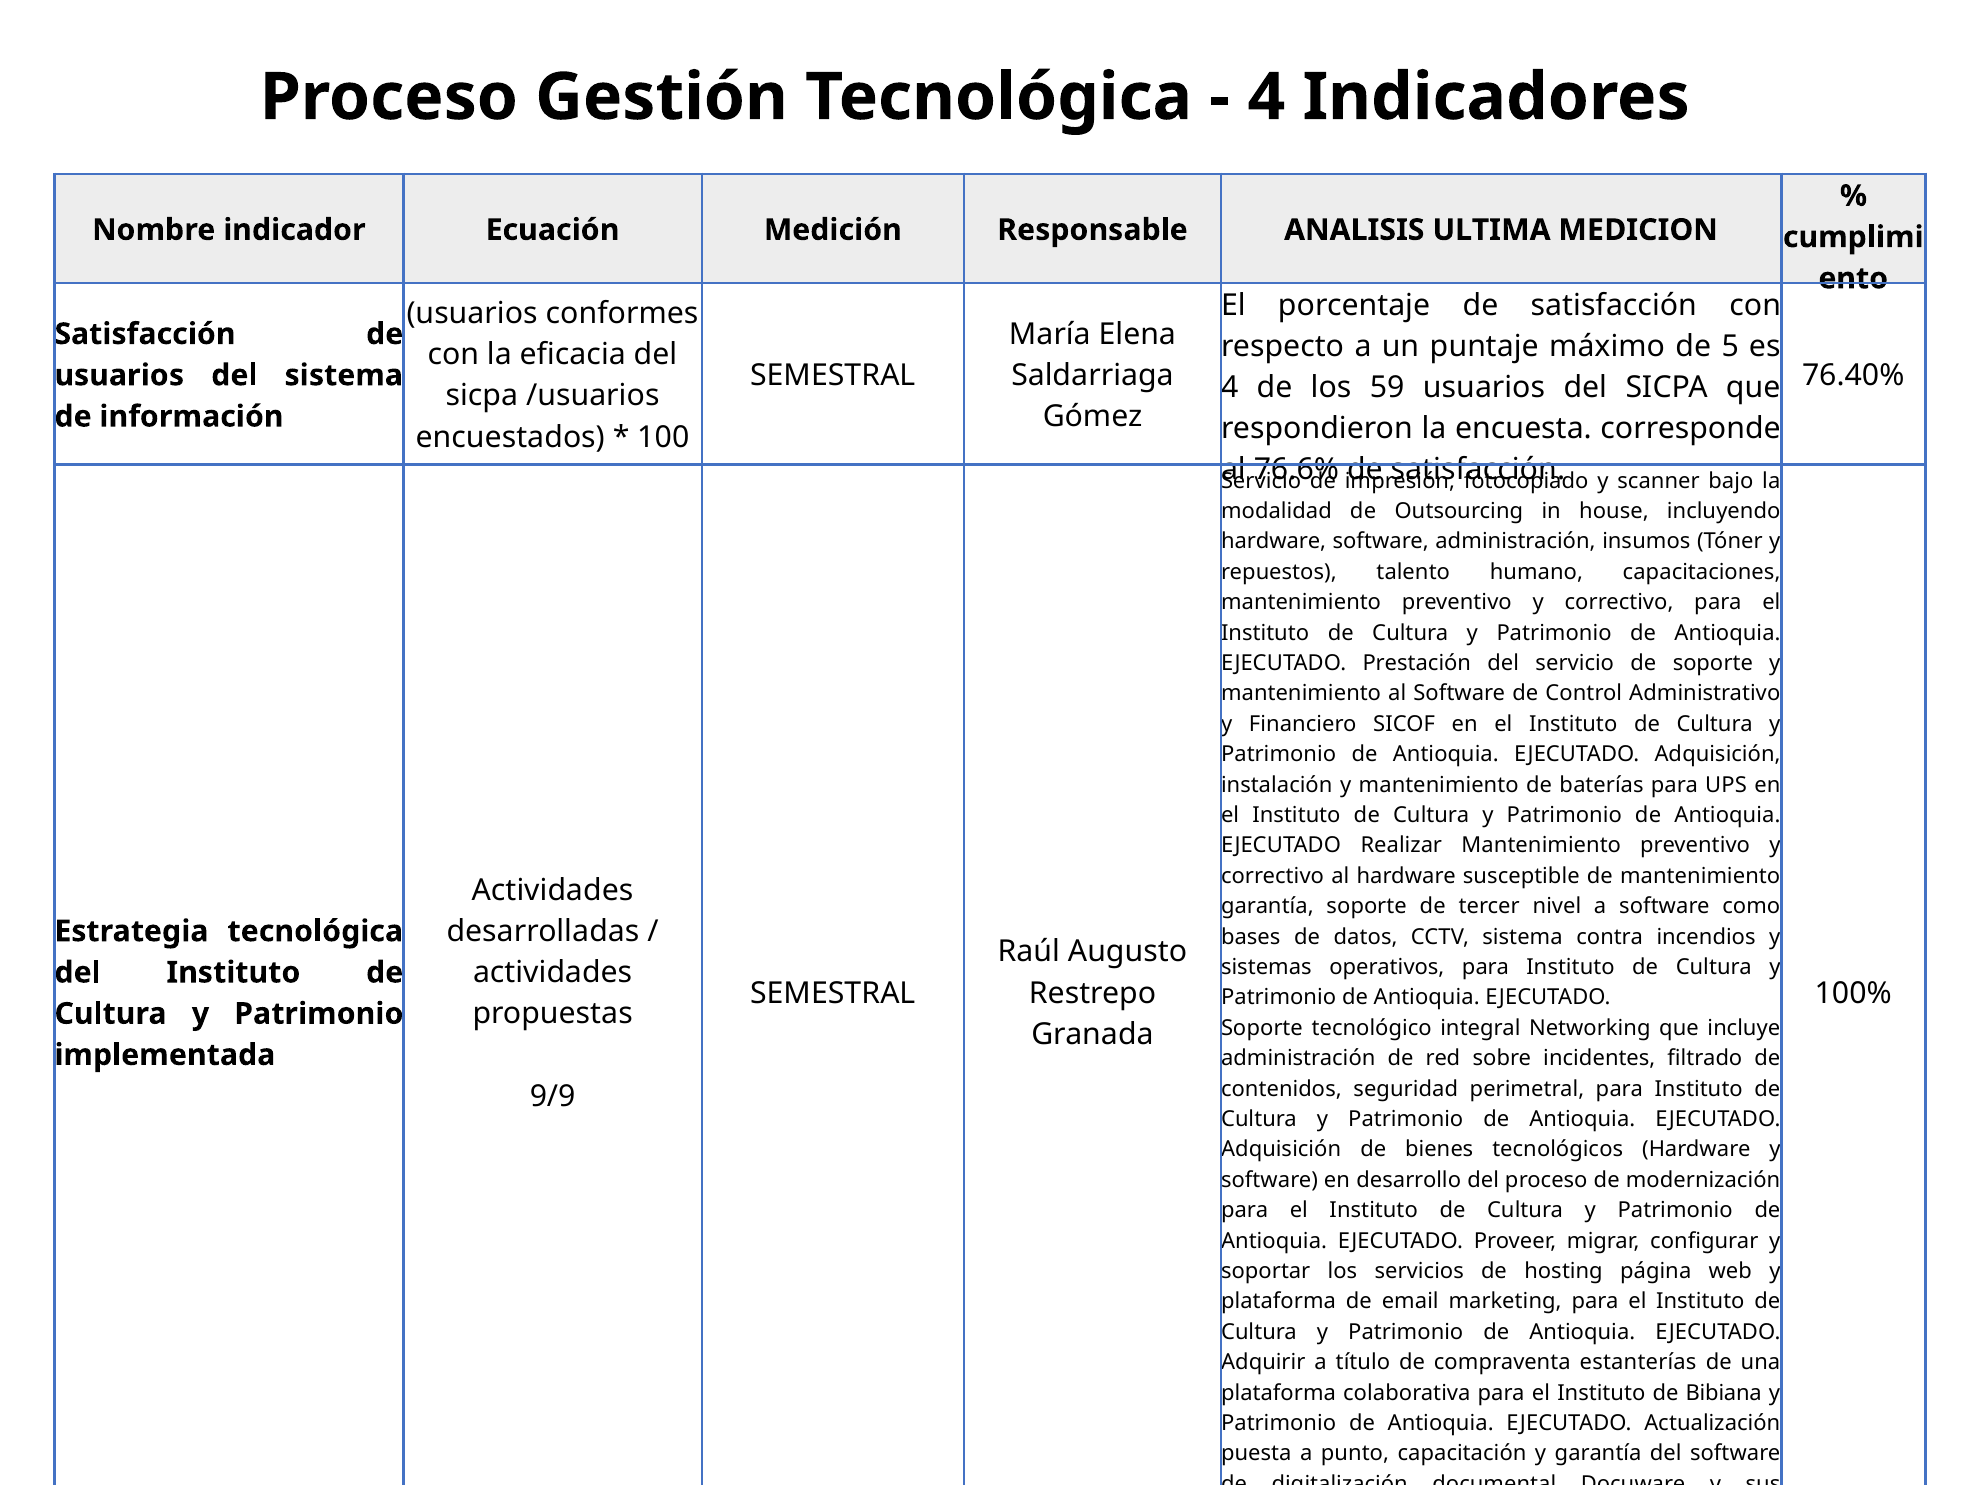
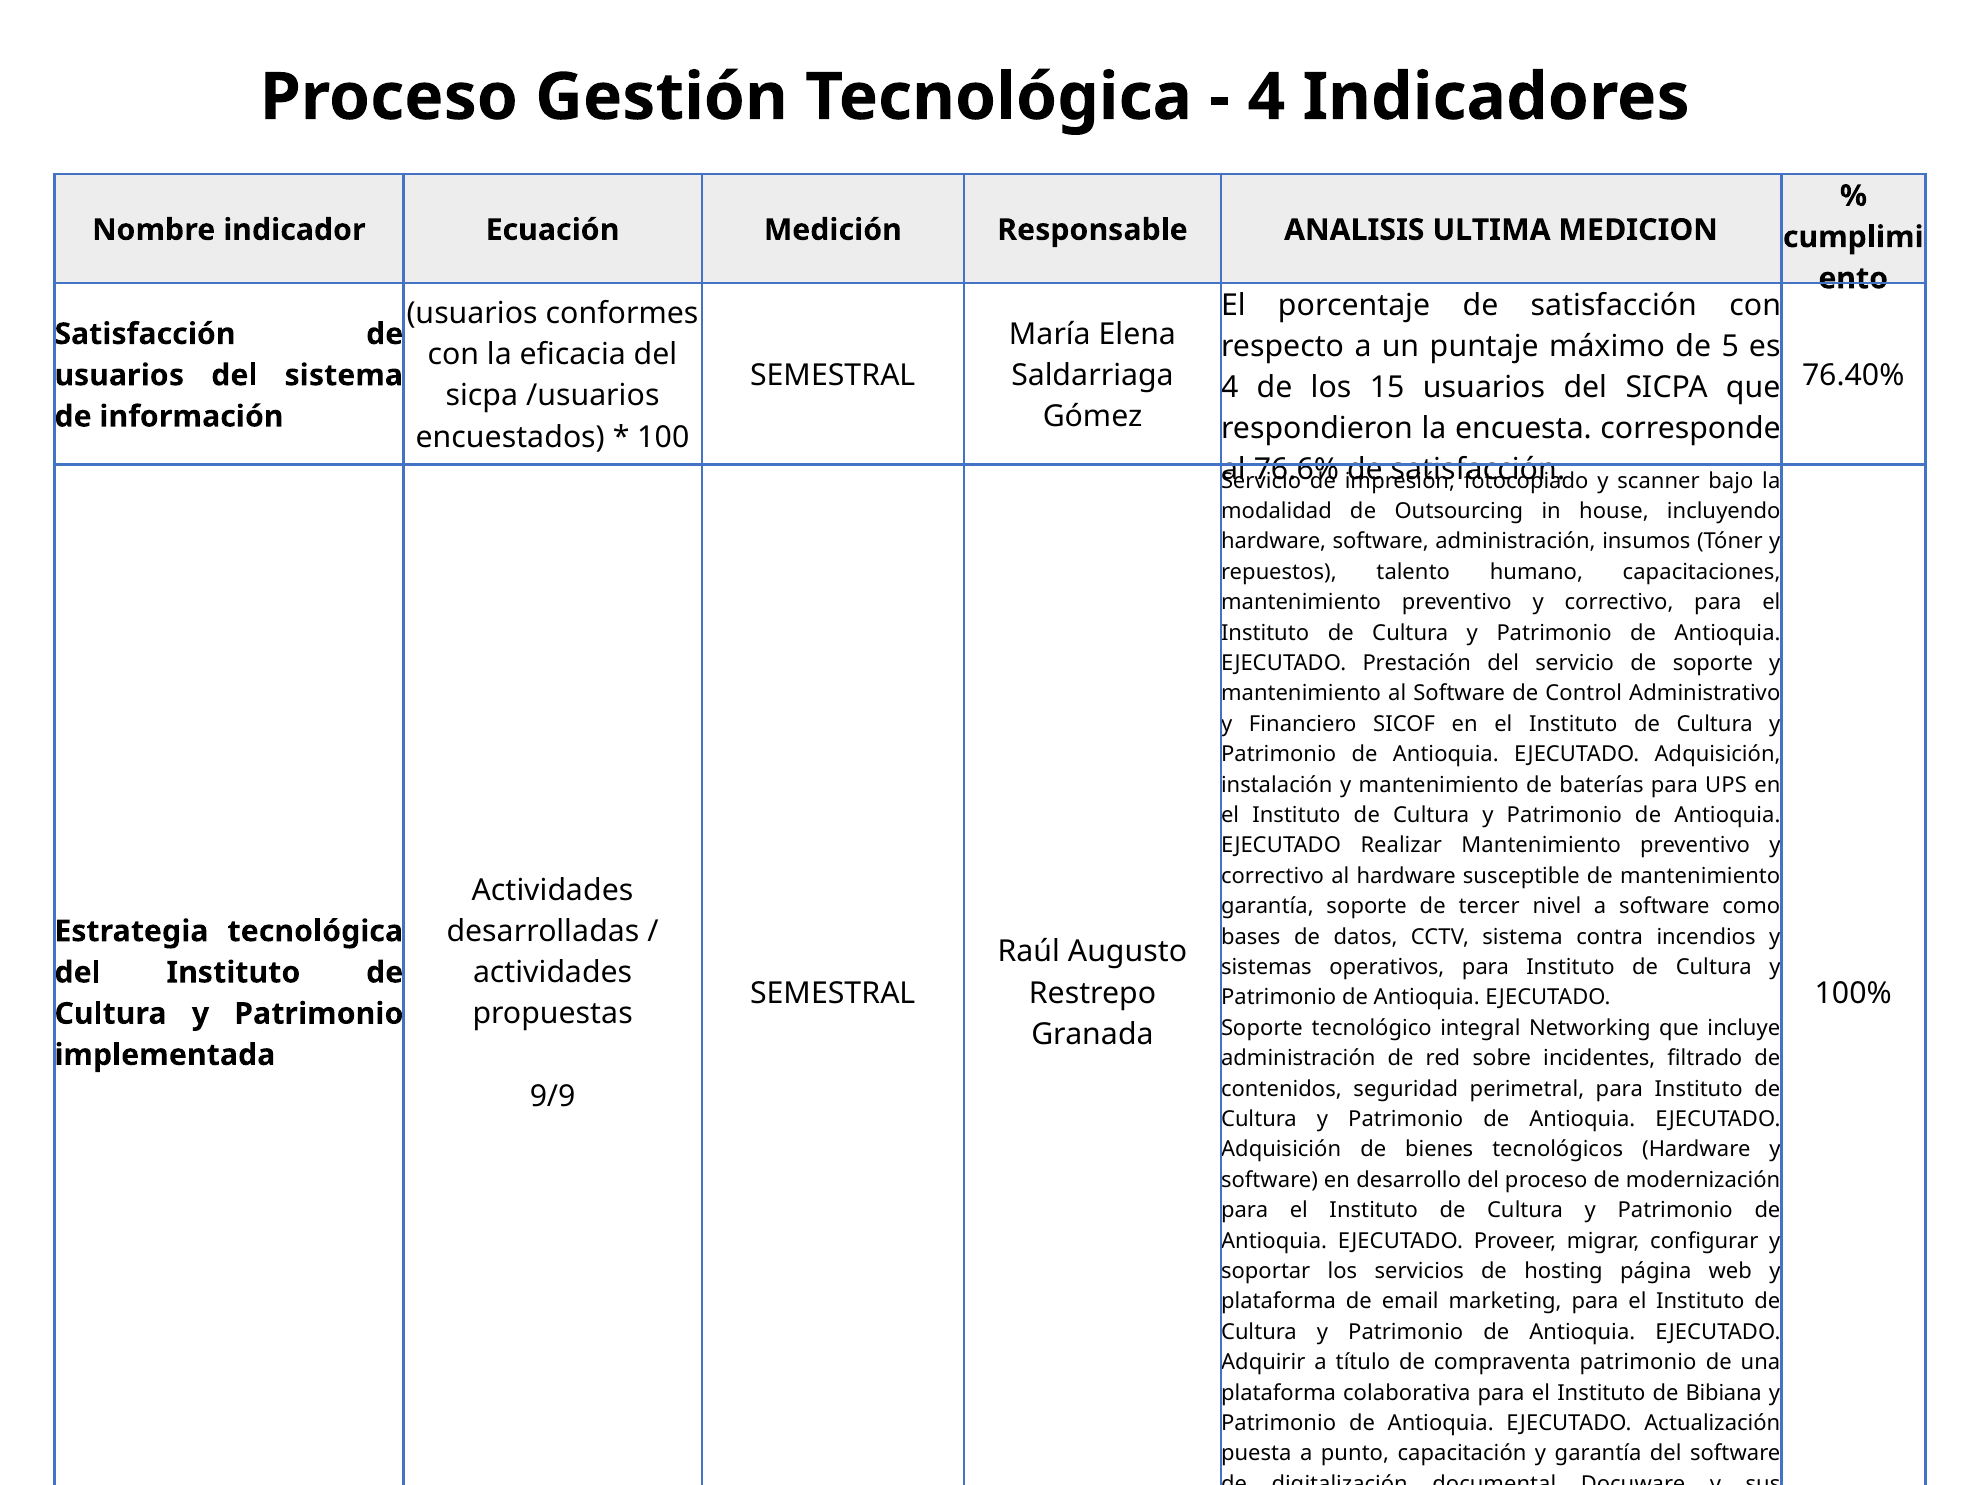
59: 59 -> 15
compraventa estanterías: estanterías -> patrimonio
